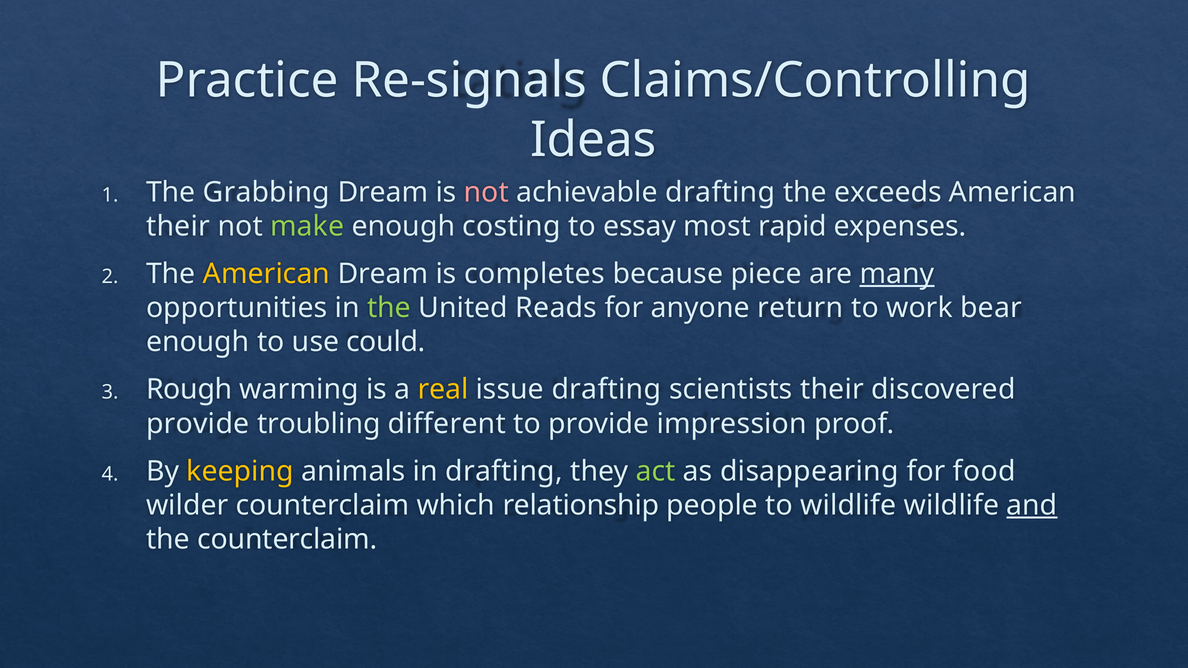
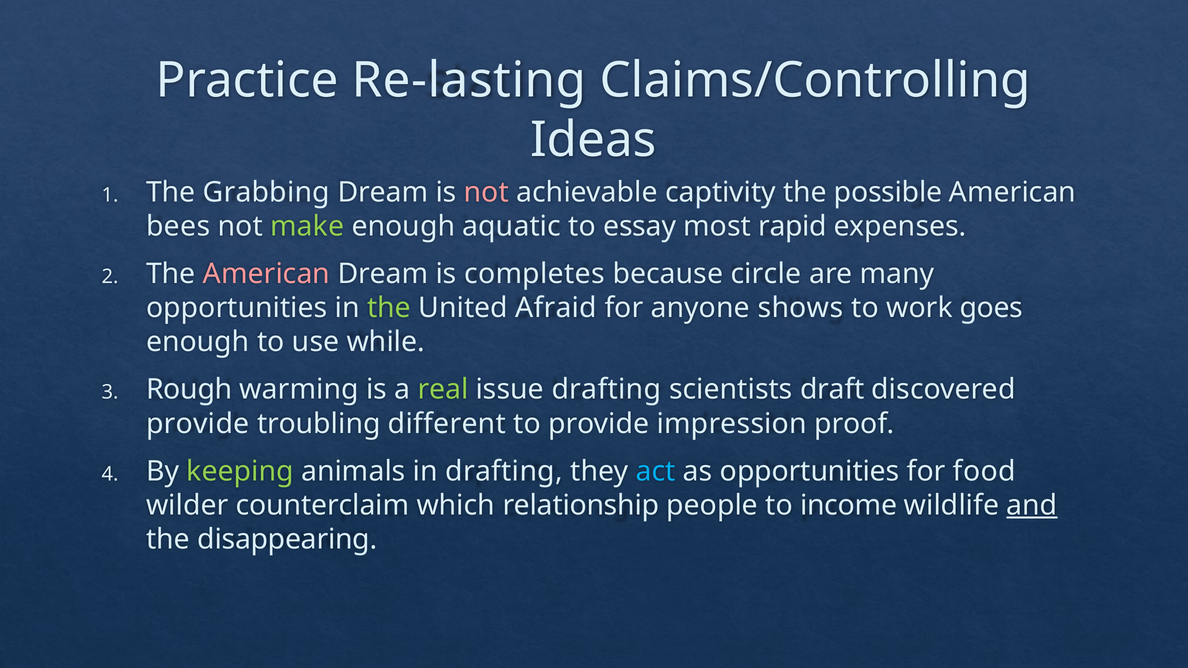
Re-signals: Re-signals -> Re-lasting
achievable drafting: drafting -> captivity
exceeds: exceeds -> possible
their at (178, 226): their -> bees
costing: costing -> aquatic
American at (266, 274) colour: yellow -> pink
piece: piece -> circle
many underline: present -> none
Reads: Reads -> Afraid
return: return -> shows
bear: bear -> goes
could: could -> while
real colour: yellow -> light green
scientists their: their -> draft
keeping colour: yellow -> light green
act colour: light green -> light blue
as disappearing: disappearing -> opportunities
to wildlife: wildlife -> income
the counterclaim: counterclaim -> disappearing
